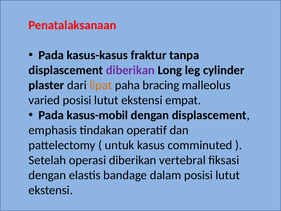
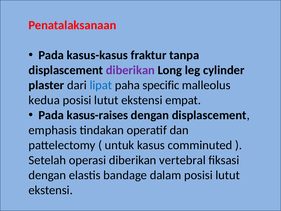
lipat colour: orange -> blue
bracing: bracing -> specific
varied: varied -> kedua
kasus-mobil: kasus-mobil -> kasus-raises
